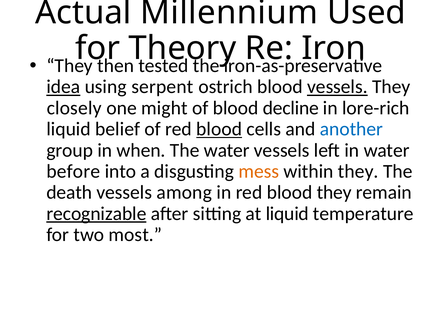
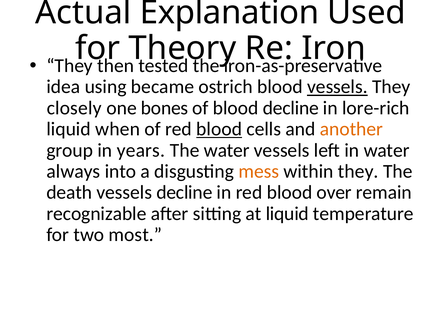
Millennium: Millennium -> Explanation
idea underline: present -> none
serpent: serpent -> became
might: might -> bones
belief: belief -> when
another colour: blue -> orange
when: when -> years
before: before -> always
vessels among: among -> decline
blood they: they -> over
recognizable underline: present -> none
